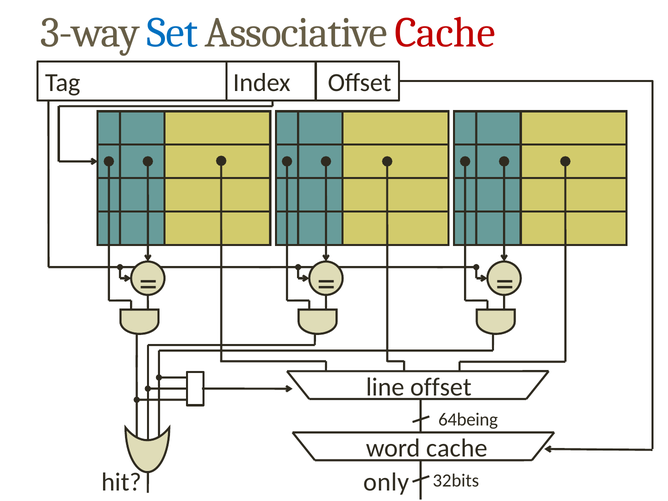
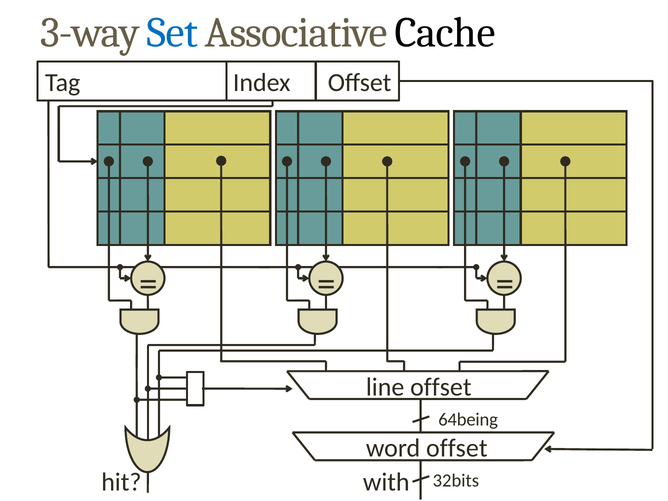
Cache at (445, 33) colour: red -> black
word cache: cache -> offset
only: only -> with
